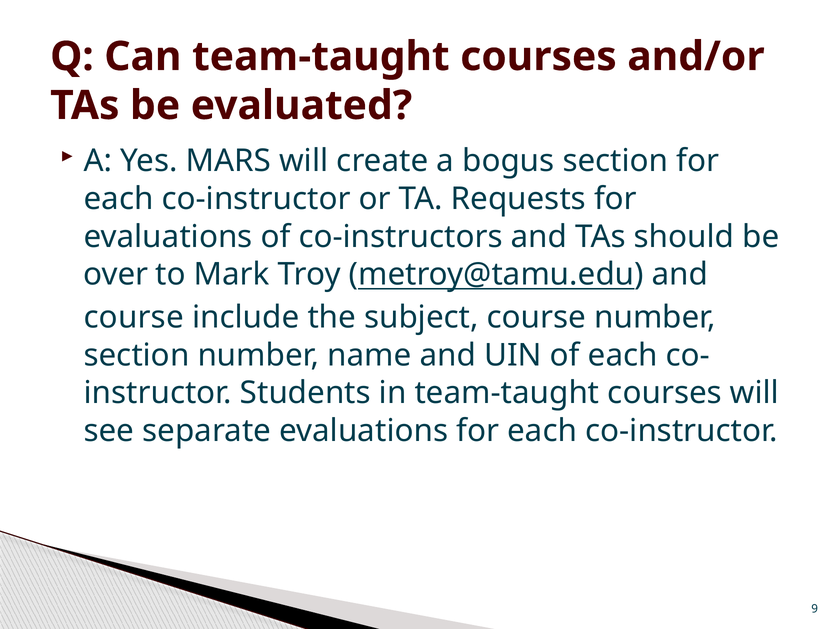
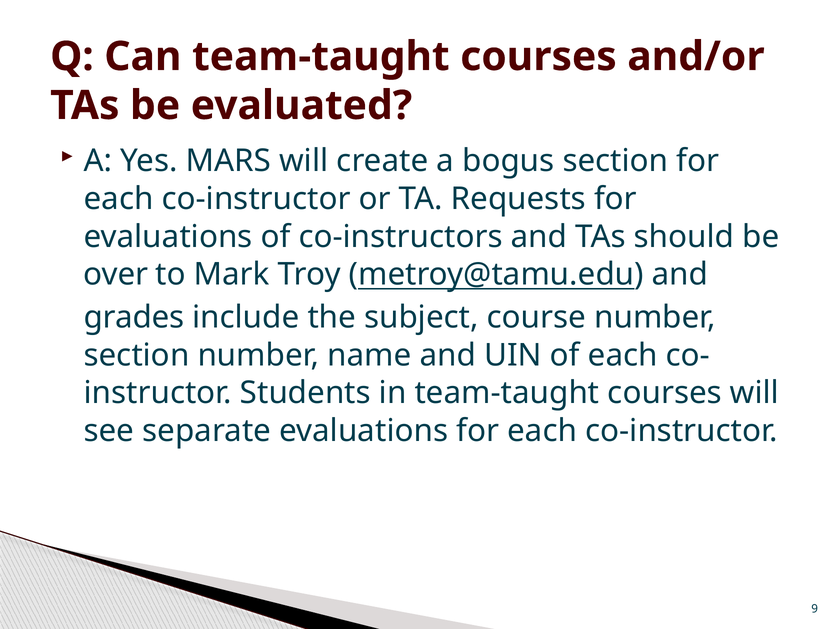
course at (134, 317): course -> grades
